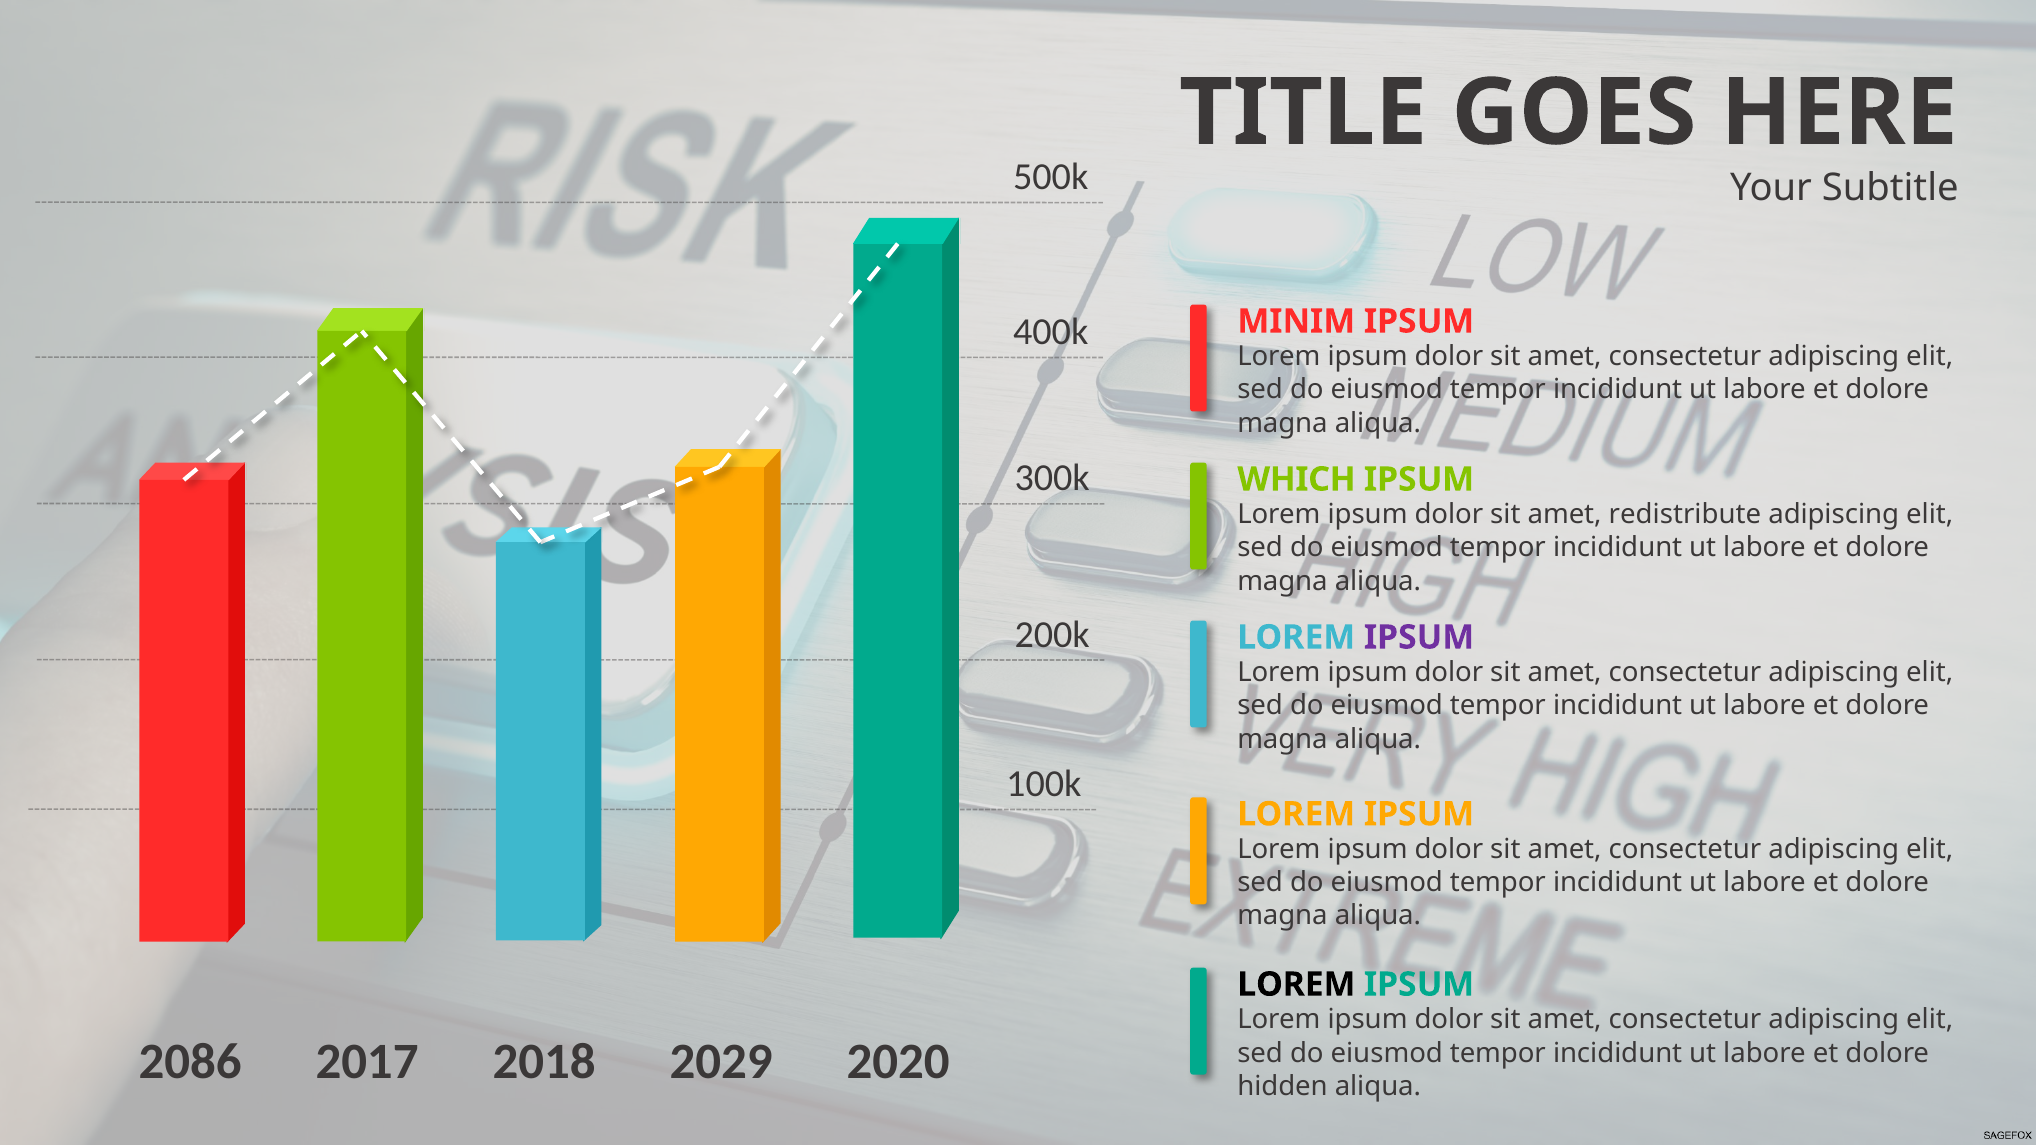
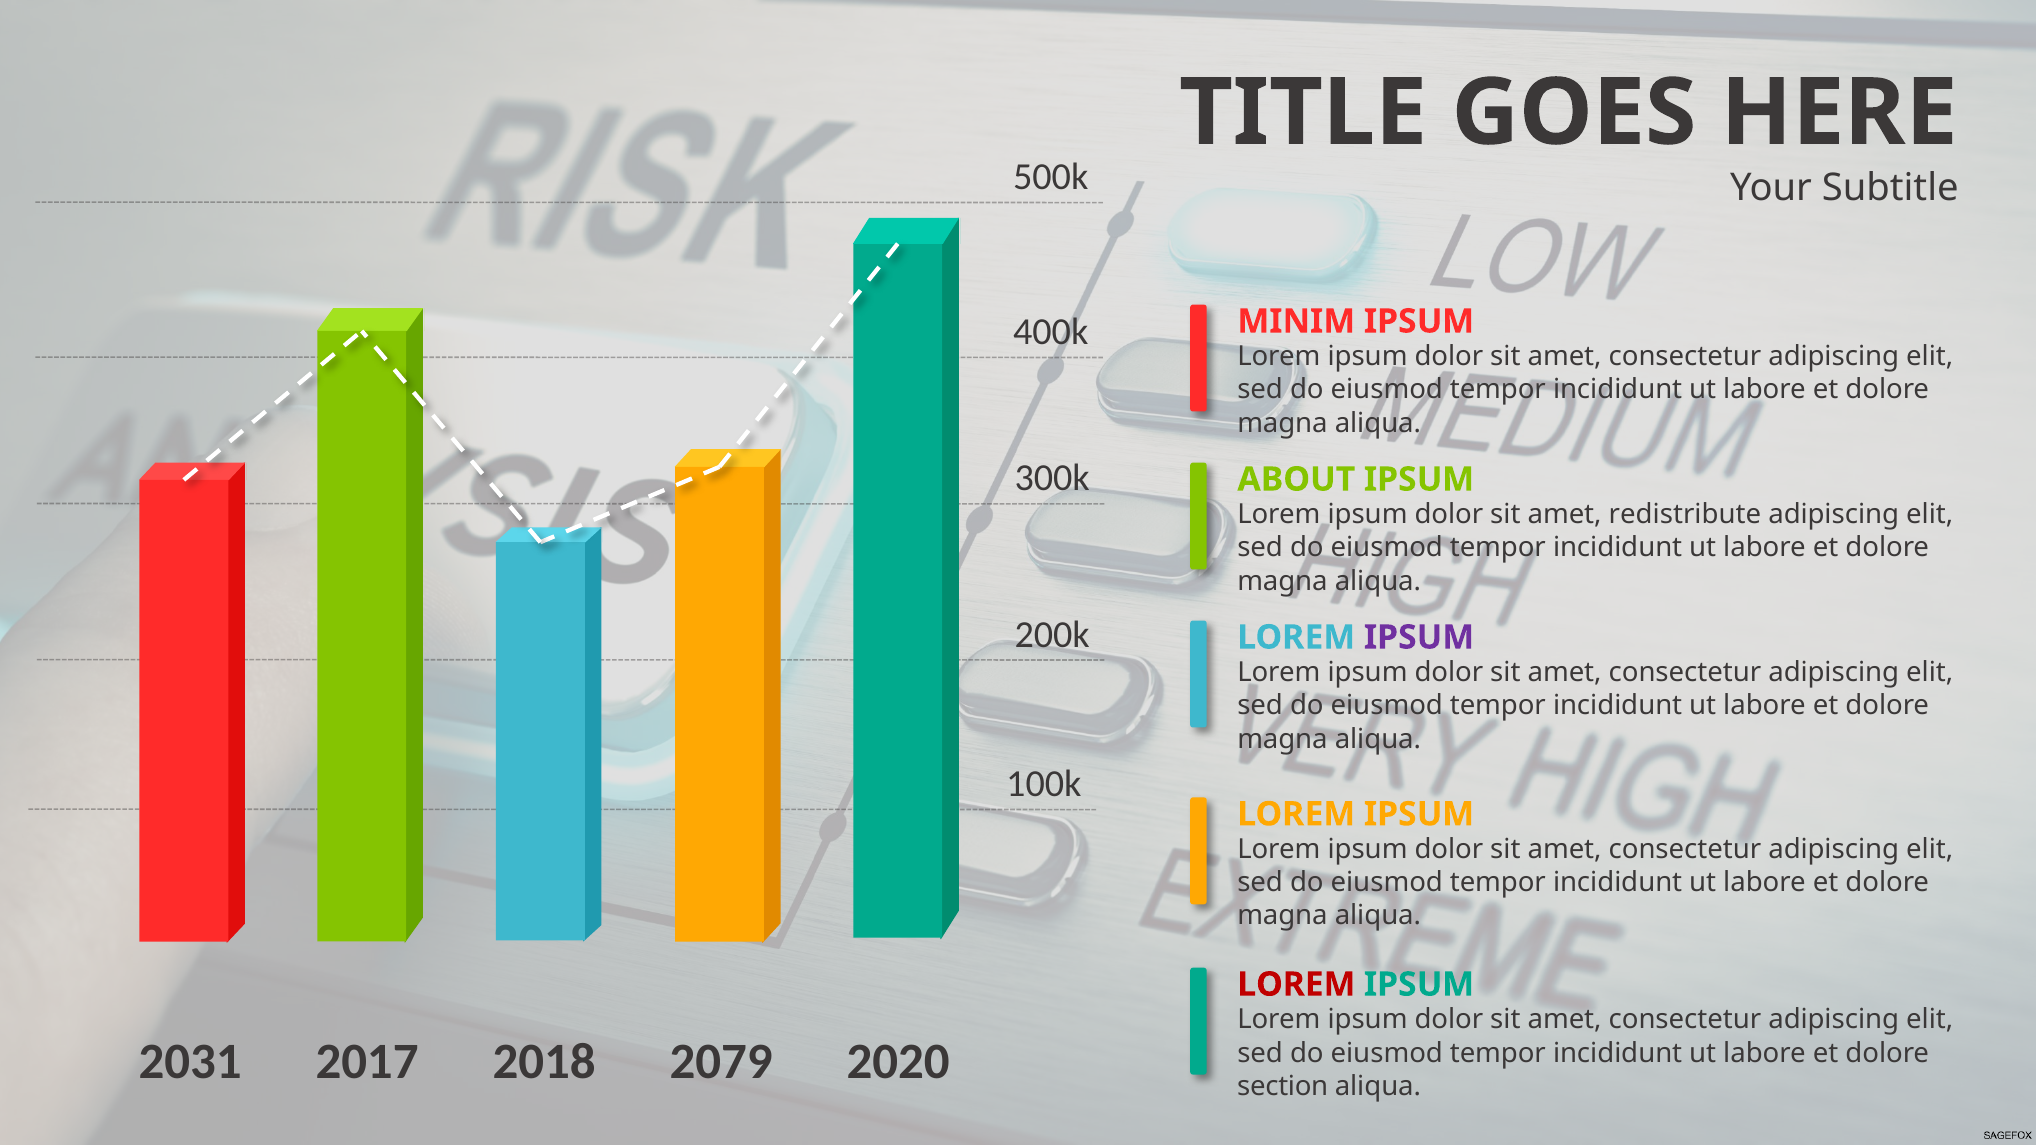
WHICH: WHICH -> ABOUT
LOREM at (1296, 985) colour: black -> red
2086: 2086 -> 2031
2029: 2029 -> 2079
hidden: hidden -> section
